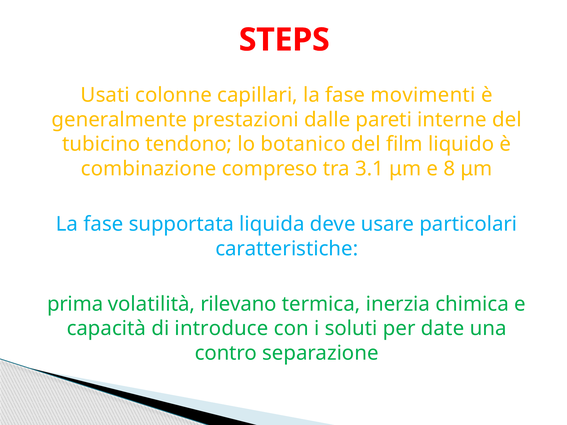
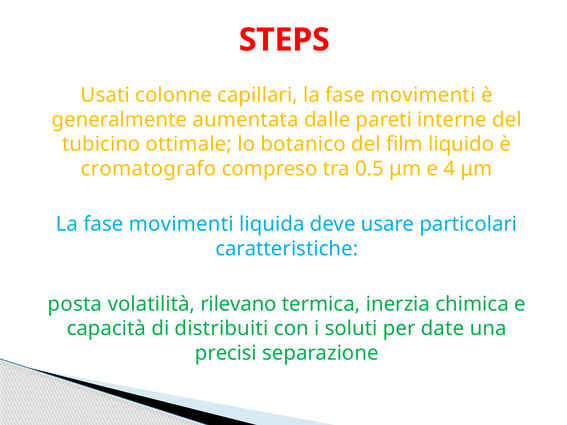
prestazioni: prestazioni -> aumentata
tendono: tendono -> ottimale
combinazione: combinazione -> cromatografo
3.1: 3.1 -> 0.5
8: 8 -> 4
supportata at (181, 224): supportata -> movimenti
prima: prima -> posta
introduce: introduce -> distribuiti
contro: contro -> precisi
